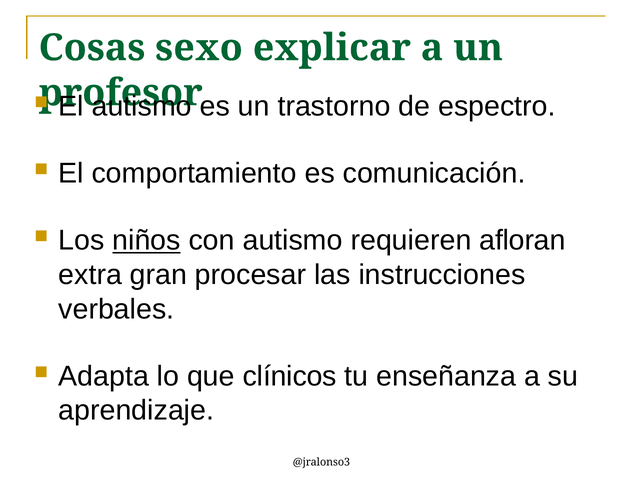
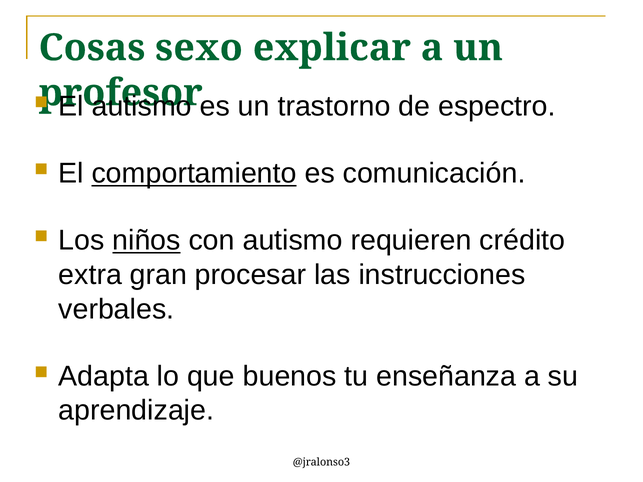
comportamiento underline: none -> present
afloran: afloran -> crédito
clínicos: clínicos -> buenos
